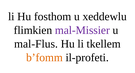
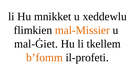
fosthom: fosthom -> mnikket
mal-Missier colour: purple -> orange
mal-Flus: mal-Flus -> mal-Ġiet
